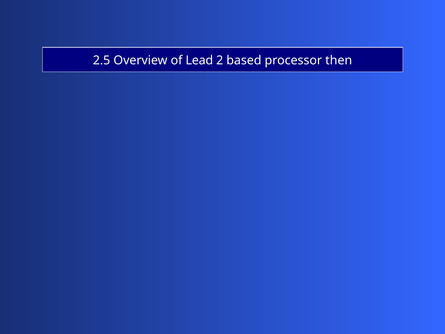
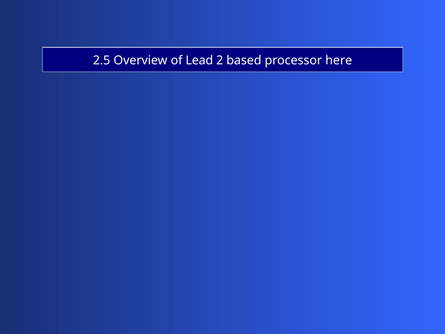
then: then -> here
